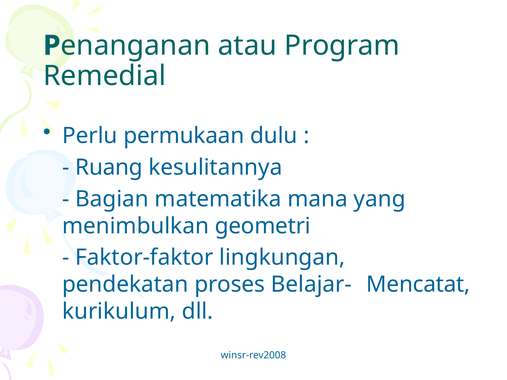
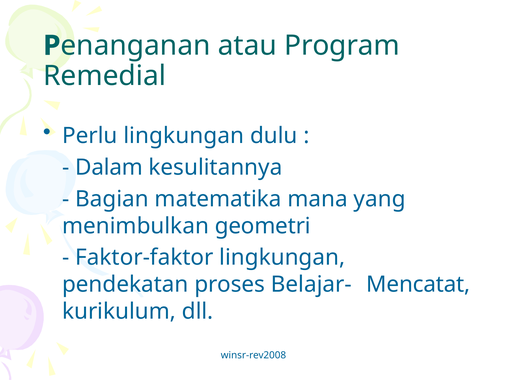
Perlu permukaan: permukaan -> lingkungan
Ruang: Ruang -> Dalam
